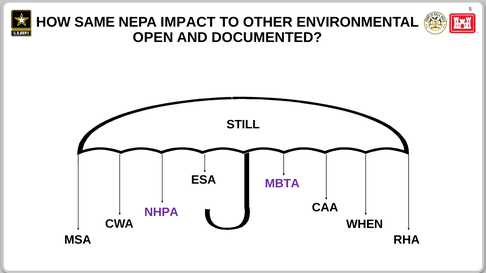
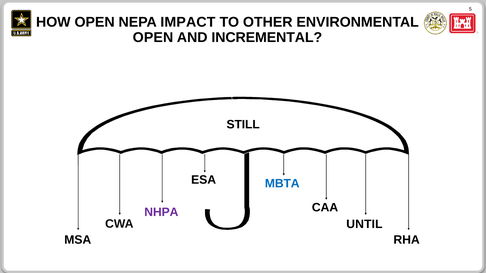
HOW SAME: SAME -> OPEN
DOCUMENTED: DOCUMENTED -> INCREMENTAL
MBTA colour: purple -> blue
WHEN: WHEN -> UNTIL
